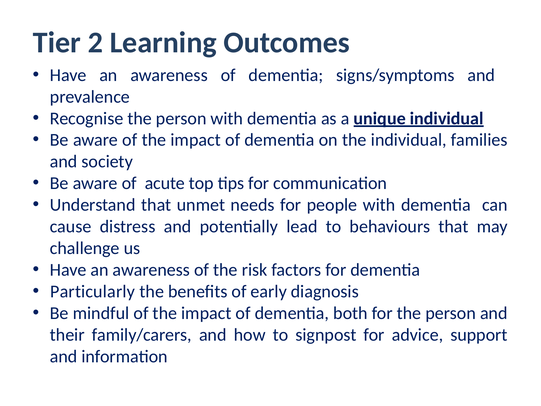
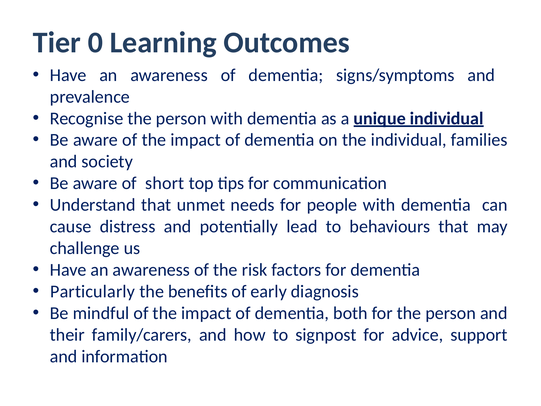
2: 2 -> 0
acute: acute -> short
